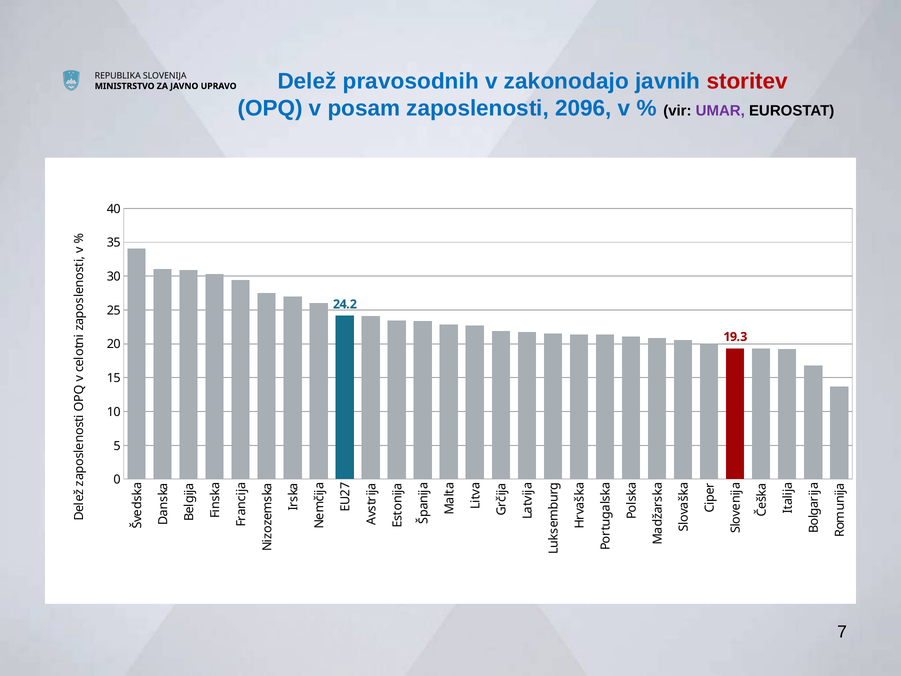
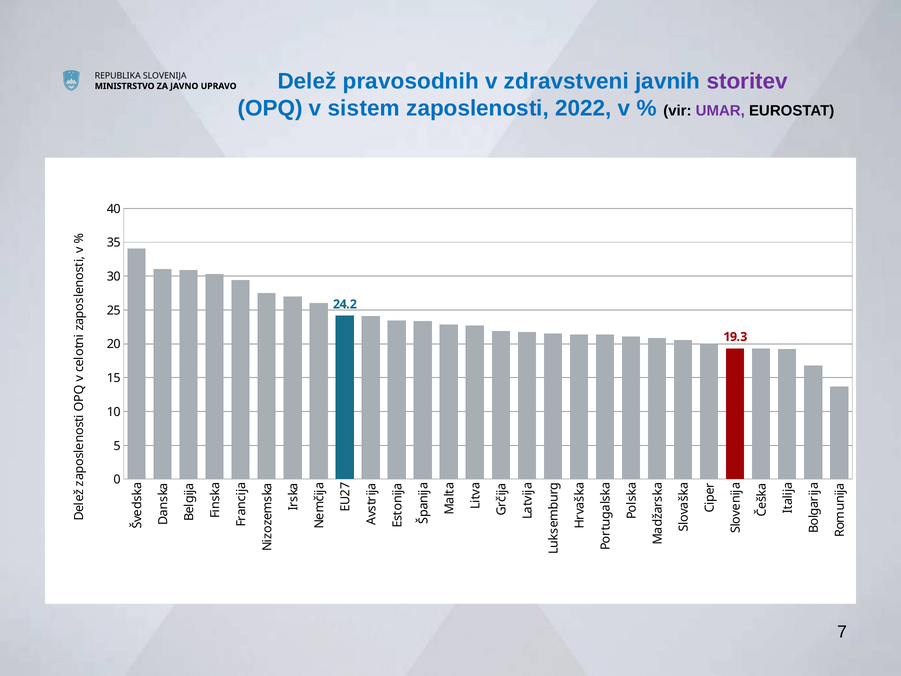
zakonodajo: zakonodajo -> zdravstveni
storitev colour: red -> purple
posam: posam -> sistem
2096: 2096 -> 2022
